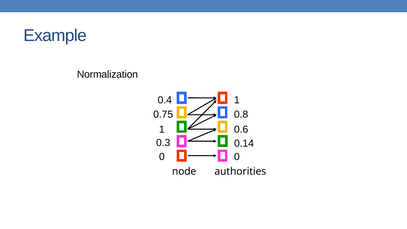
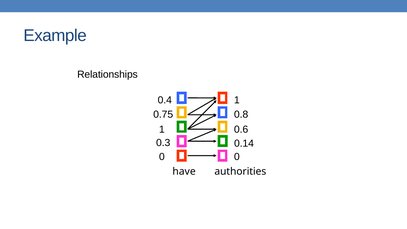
Normalization: Normalization -> Relationships
node: node -> have
